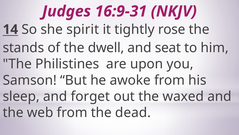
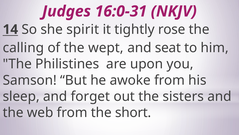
16:9-31: 16:9-31 -> 16:0-31
stands: stands -> calling
dwell: dwell -> wept
waxed: waxed -> sisters
dead: dead -> short
